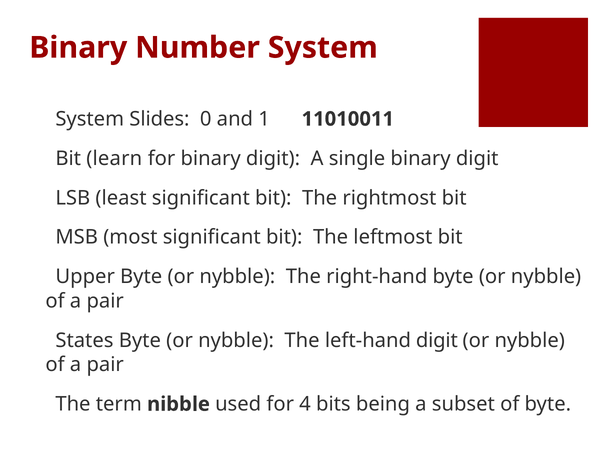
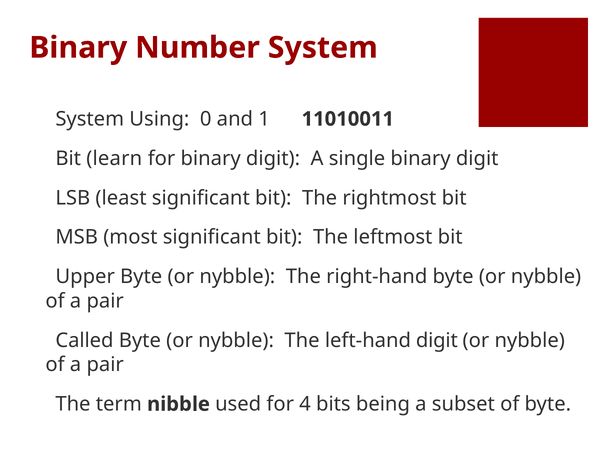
Slides: Slides -> Using
States: States -> Called
